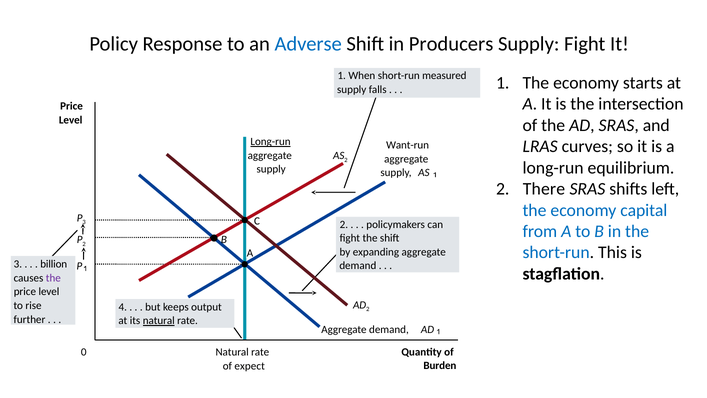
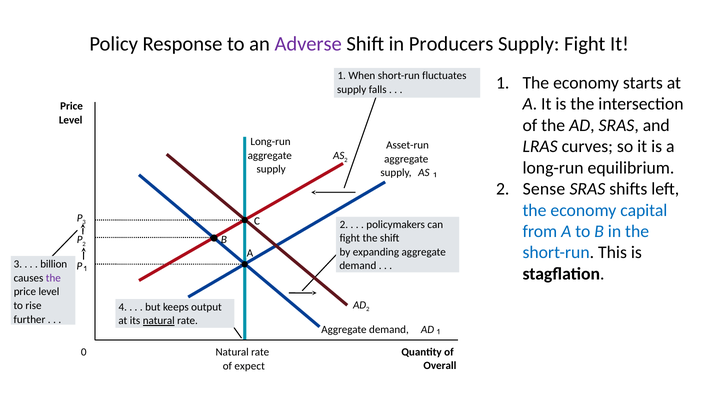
Adverse colour: blue -> purple
measured: measured -> fluctuates
Long-run at (270, 142) underline: present -> none
Want-run: Want-run -> Asset-run
There: There -> Sense
Burden: Burden -> Overall
